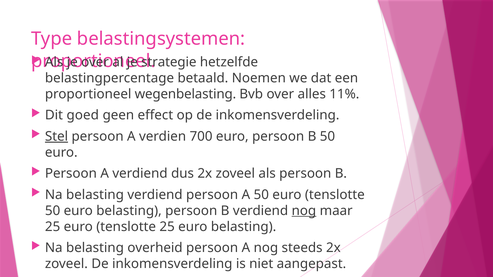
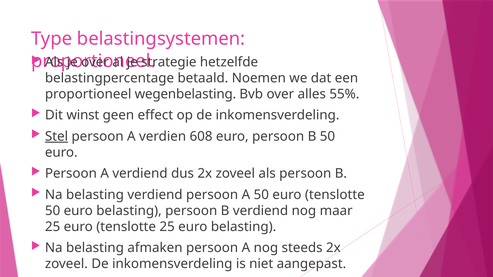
11%: 11% -> 55%
goed: goed -> winst
700: 700 -> 608
nog at (304, 211) underline: present -> none
overheid: overheid -> afmaken
